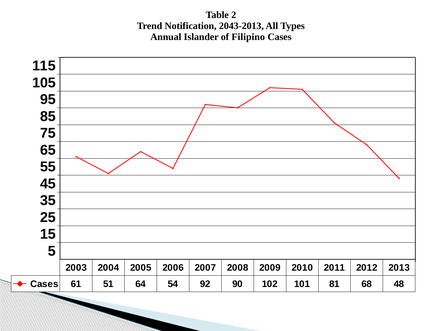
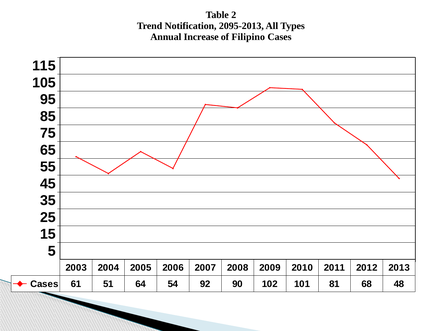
2043-2013: 2043-2013 -> 2095-2013
Islander: Islander -> Increase
